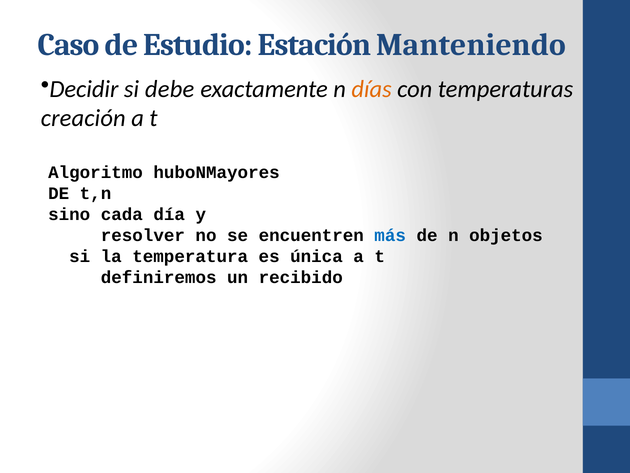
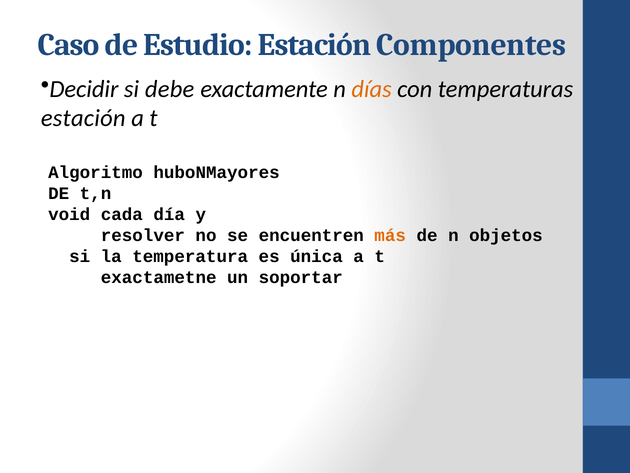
Manteniendo: Manteniendo -> Componentes
creación at (83, 118): creación -> estación
sino: sino -> void
más colour: blue -> orange
definiremos: definiremos -> exactametne
recibido: recibido -> soportar
